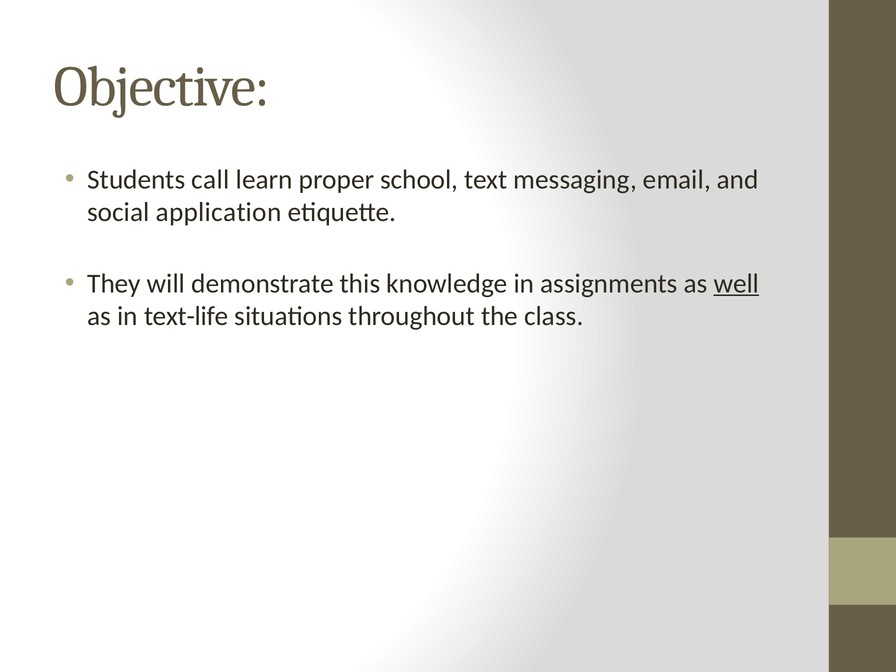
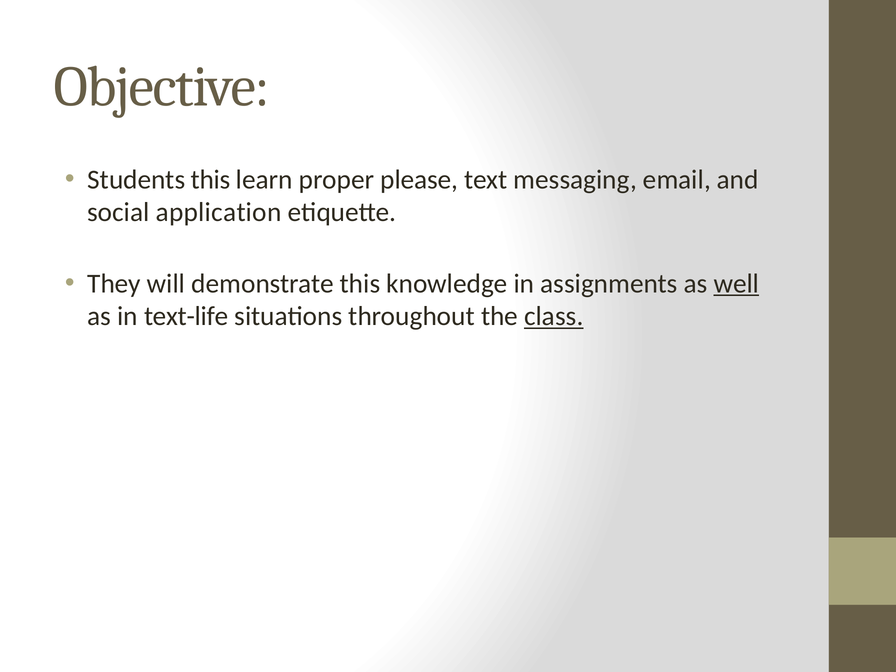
Students call: call -> this
school: school -> please
class underline: none -> present
